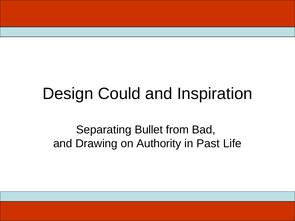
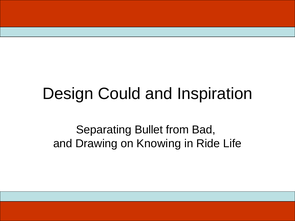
Authority: Authority -> Knowing
Past: Past -> Ride
